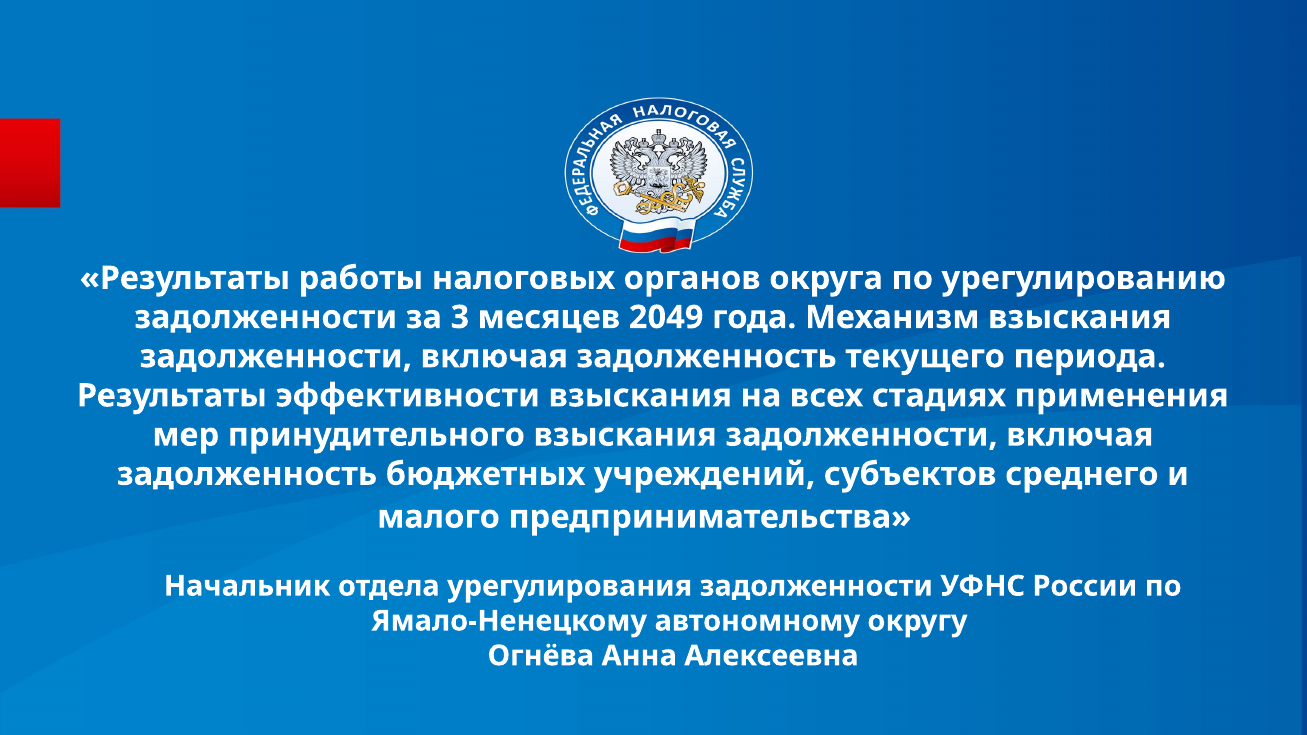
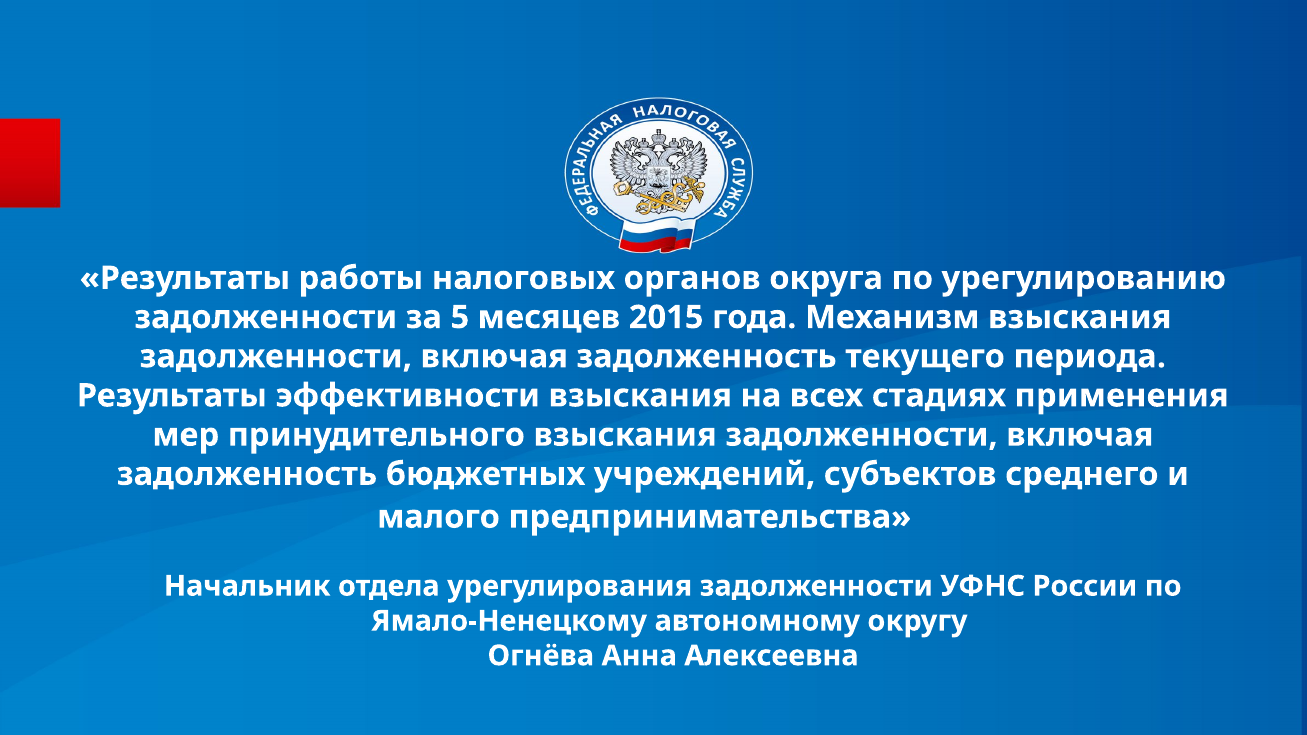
3: 3 -> 5
2049: 2049 -> 2015
